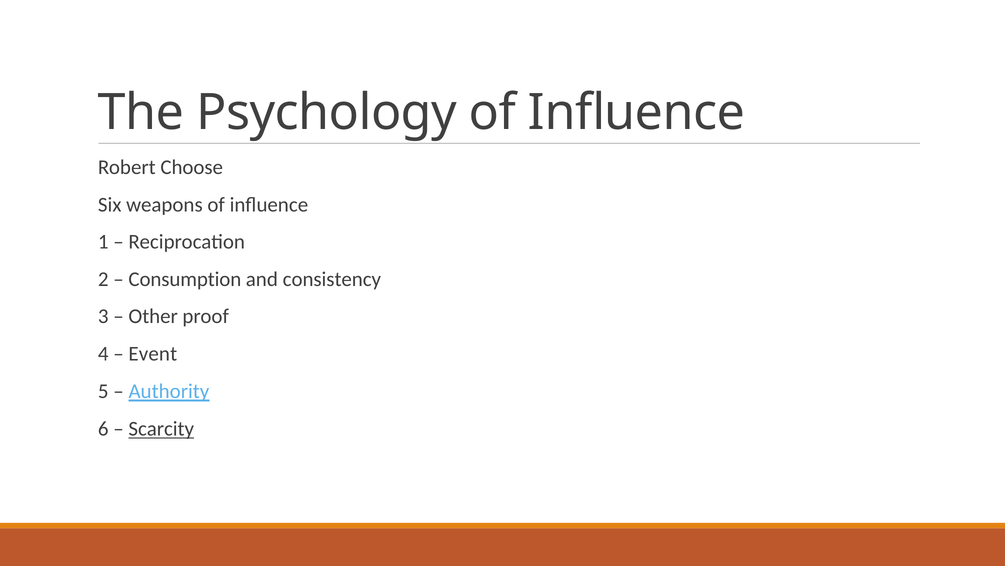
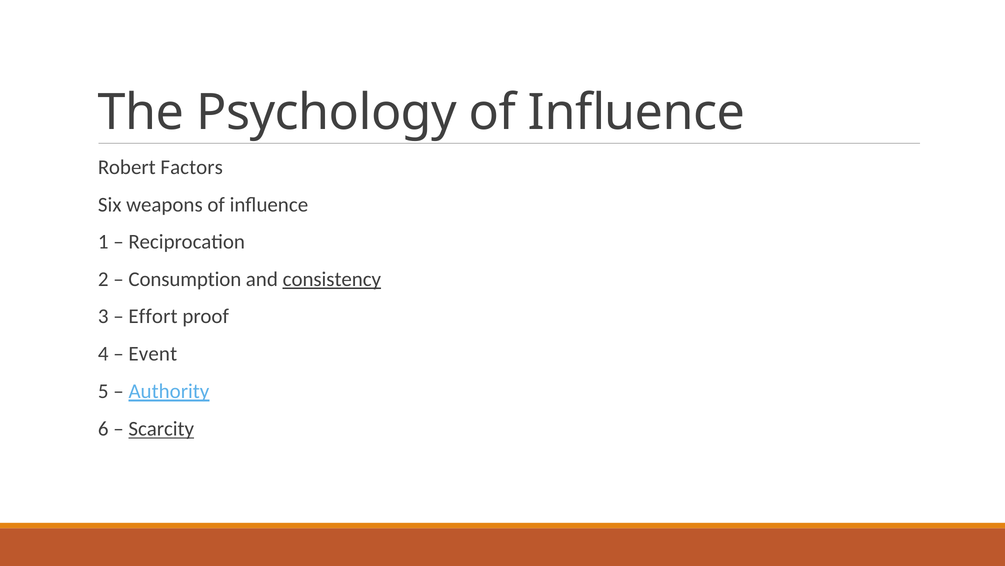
Choose: Choose -> Factors
consistency underline: none -> present
Other: Other -> Effort
